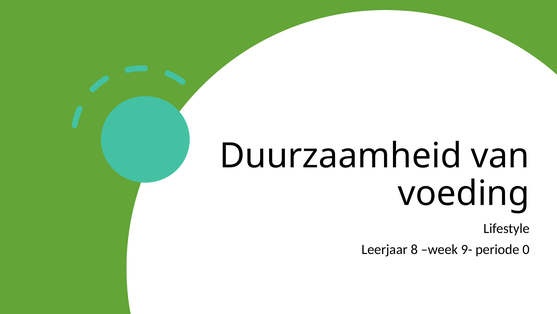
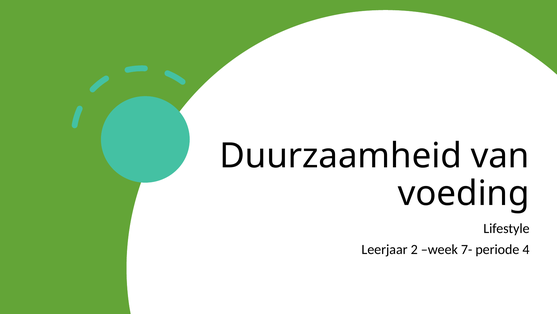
8: 8 -> 2
9-: 9- -> 7-
0: 0 -> 4
